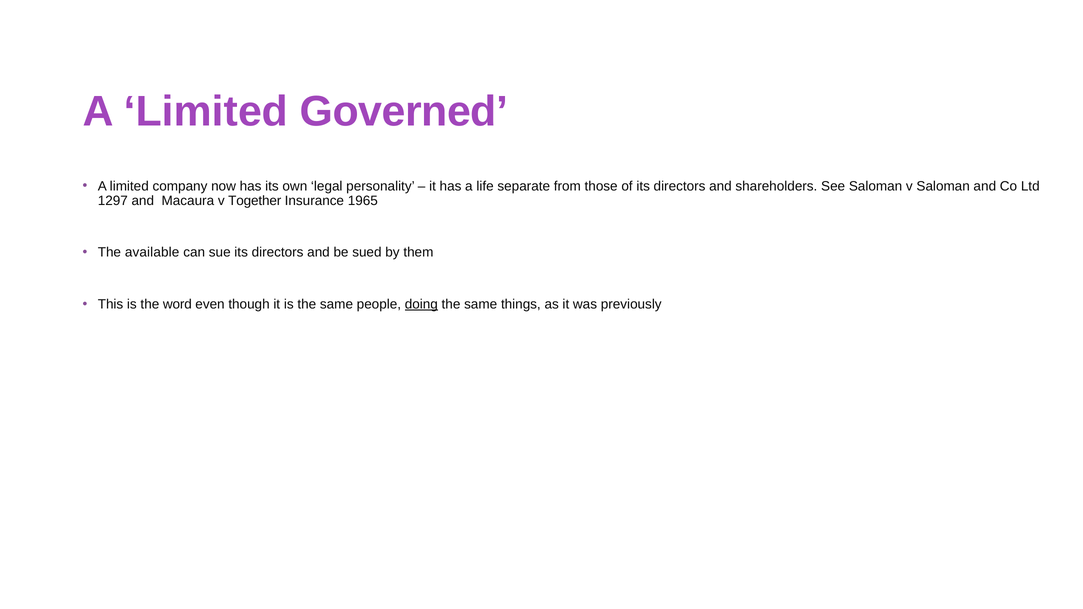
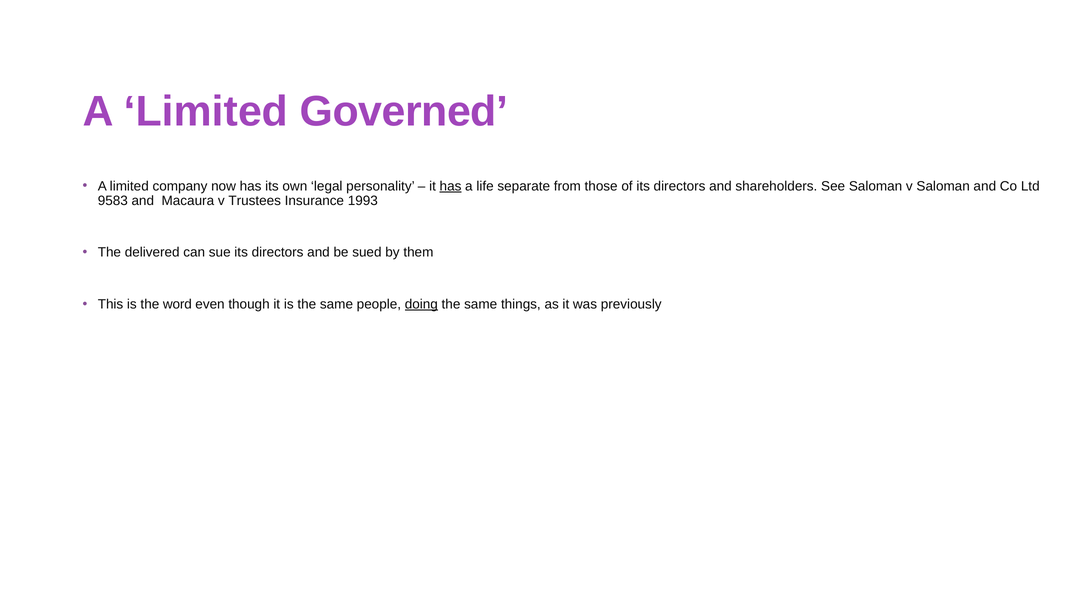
has at (451, 186) underline: none -> present
1297: 1297 -> 9583
Together: Together -> Trustees
1965: 1965 -> 1993
available: available -> delivered
